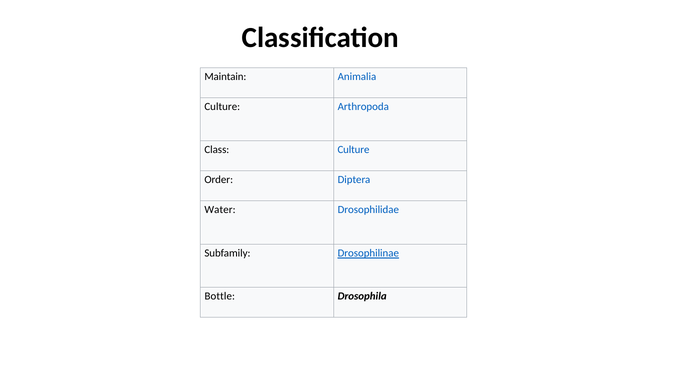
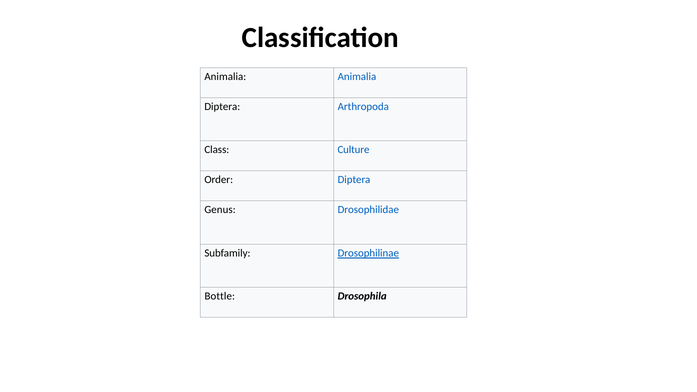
Maintain at (225, 77): Maintain -> Animalia
Culture at (222, 107): Culture -> Diptera
Water: Water -> Genus
